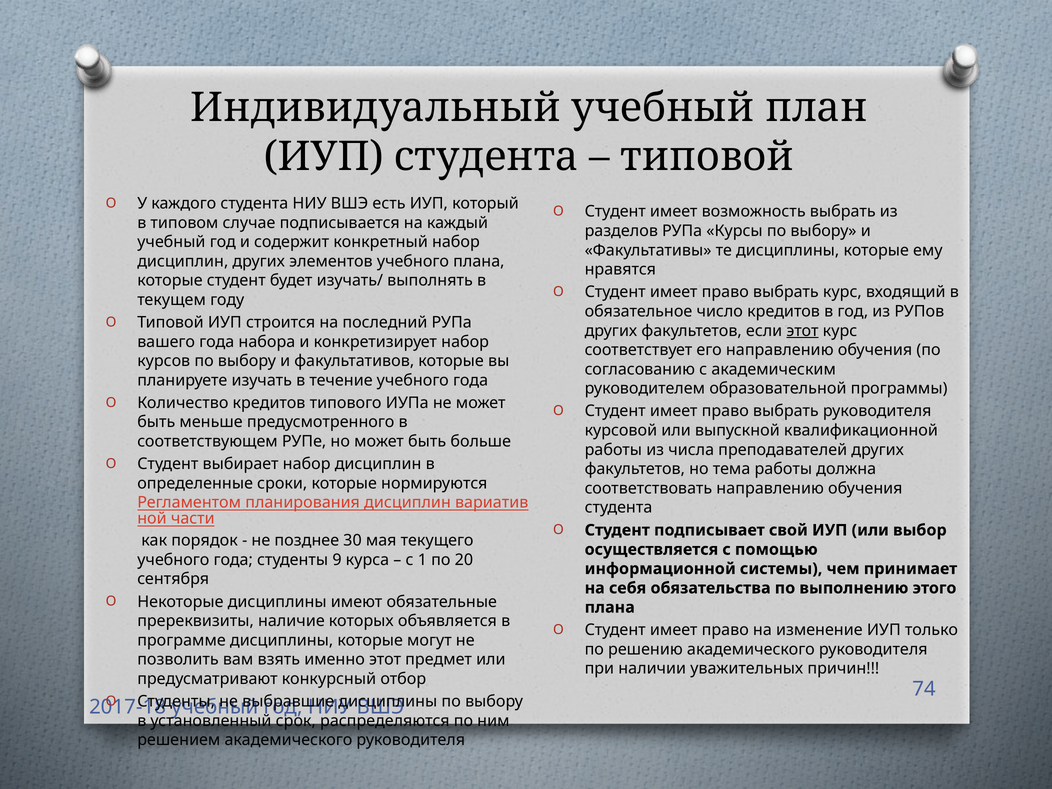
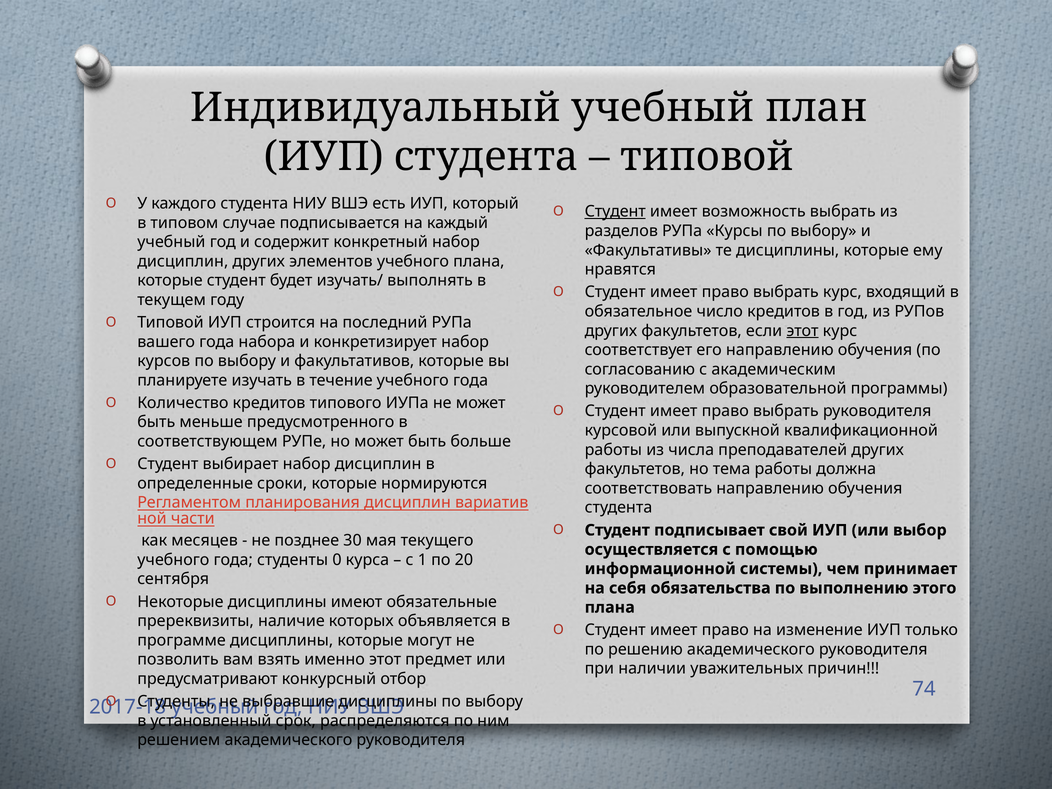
Студент at (615, 212) underline: none -> present
порядок: порядок -> месяцев
9: 9 -> 0
